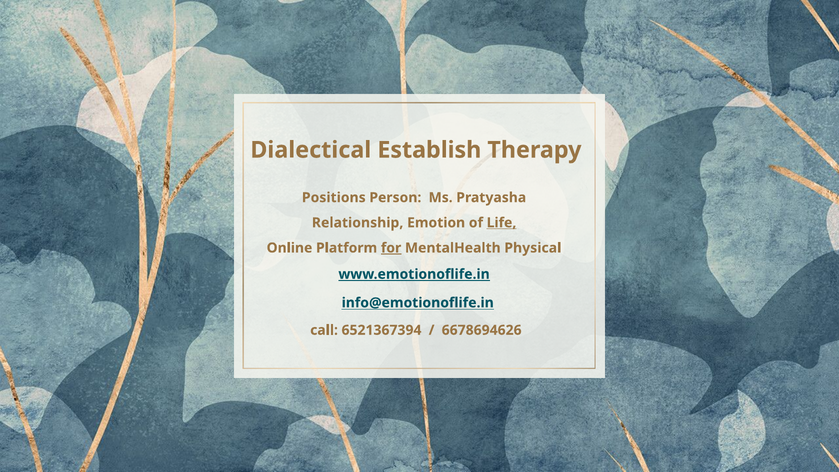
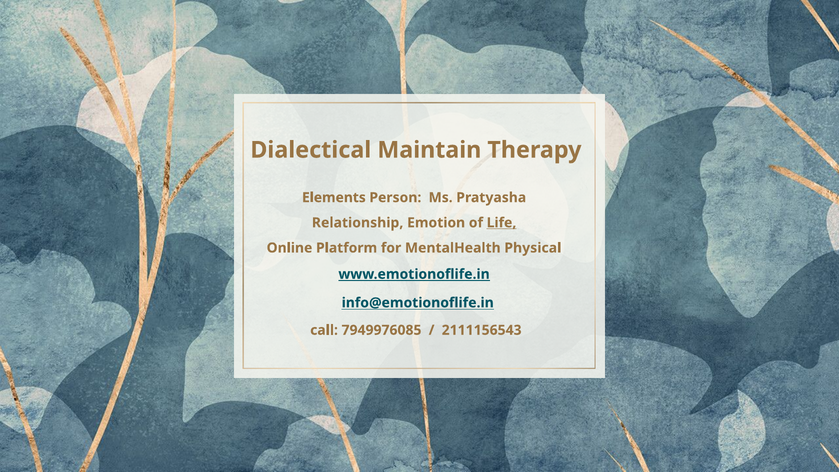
Establish: Establish -> Maintain
Positions: Positions -> Elements
for underline: present -> none
6521367394: 6521367394 -> 7949976085
6678694626: 6678694626 -> 2111156543
